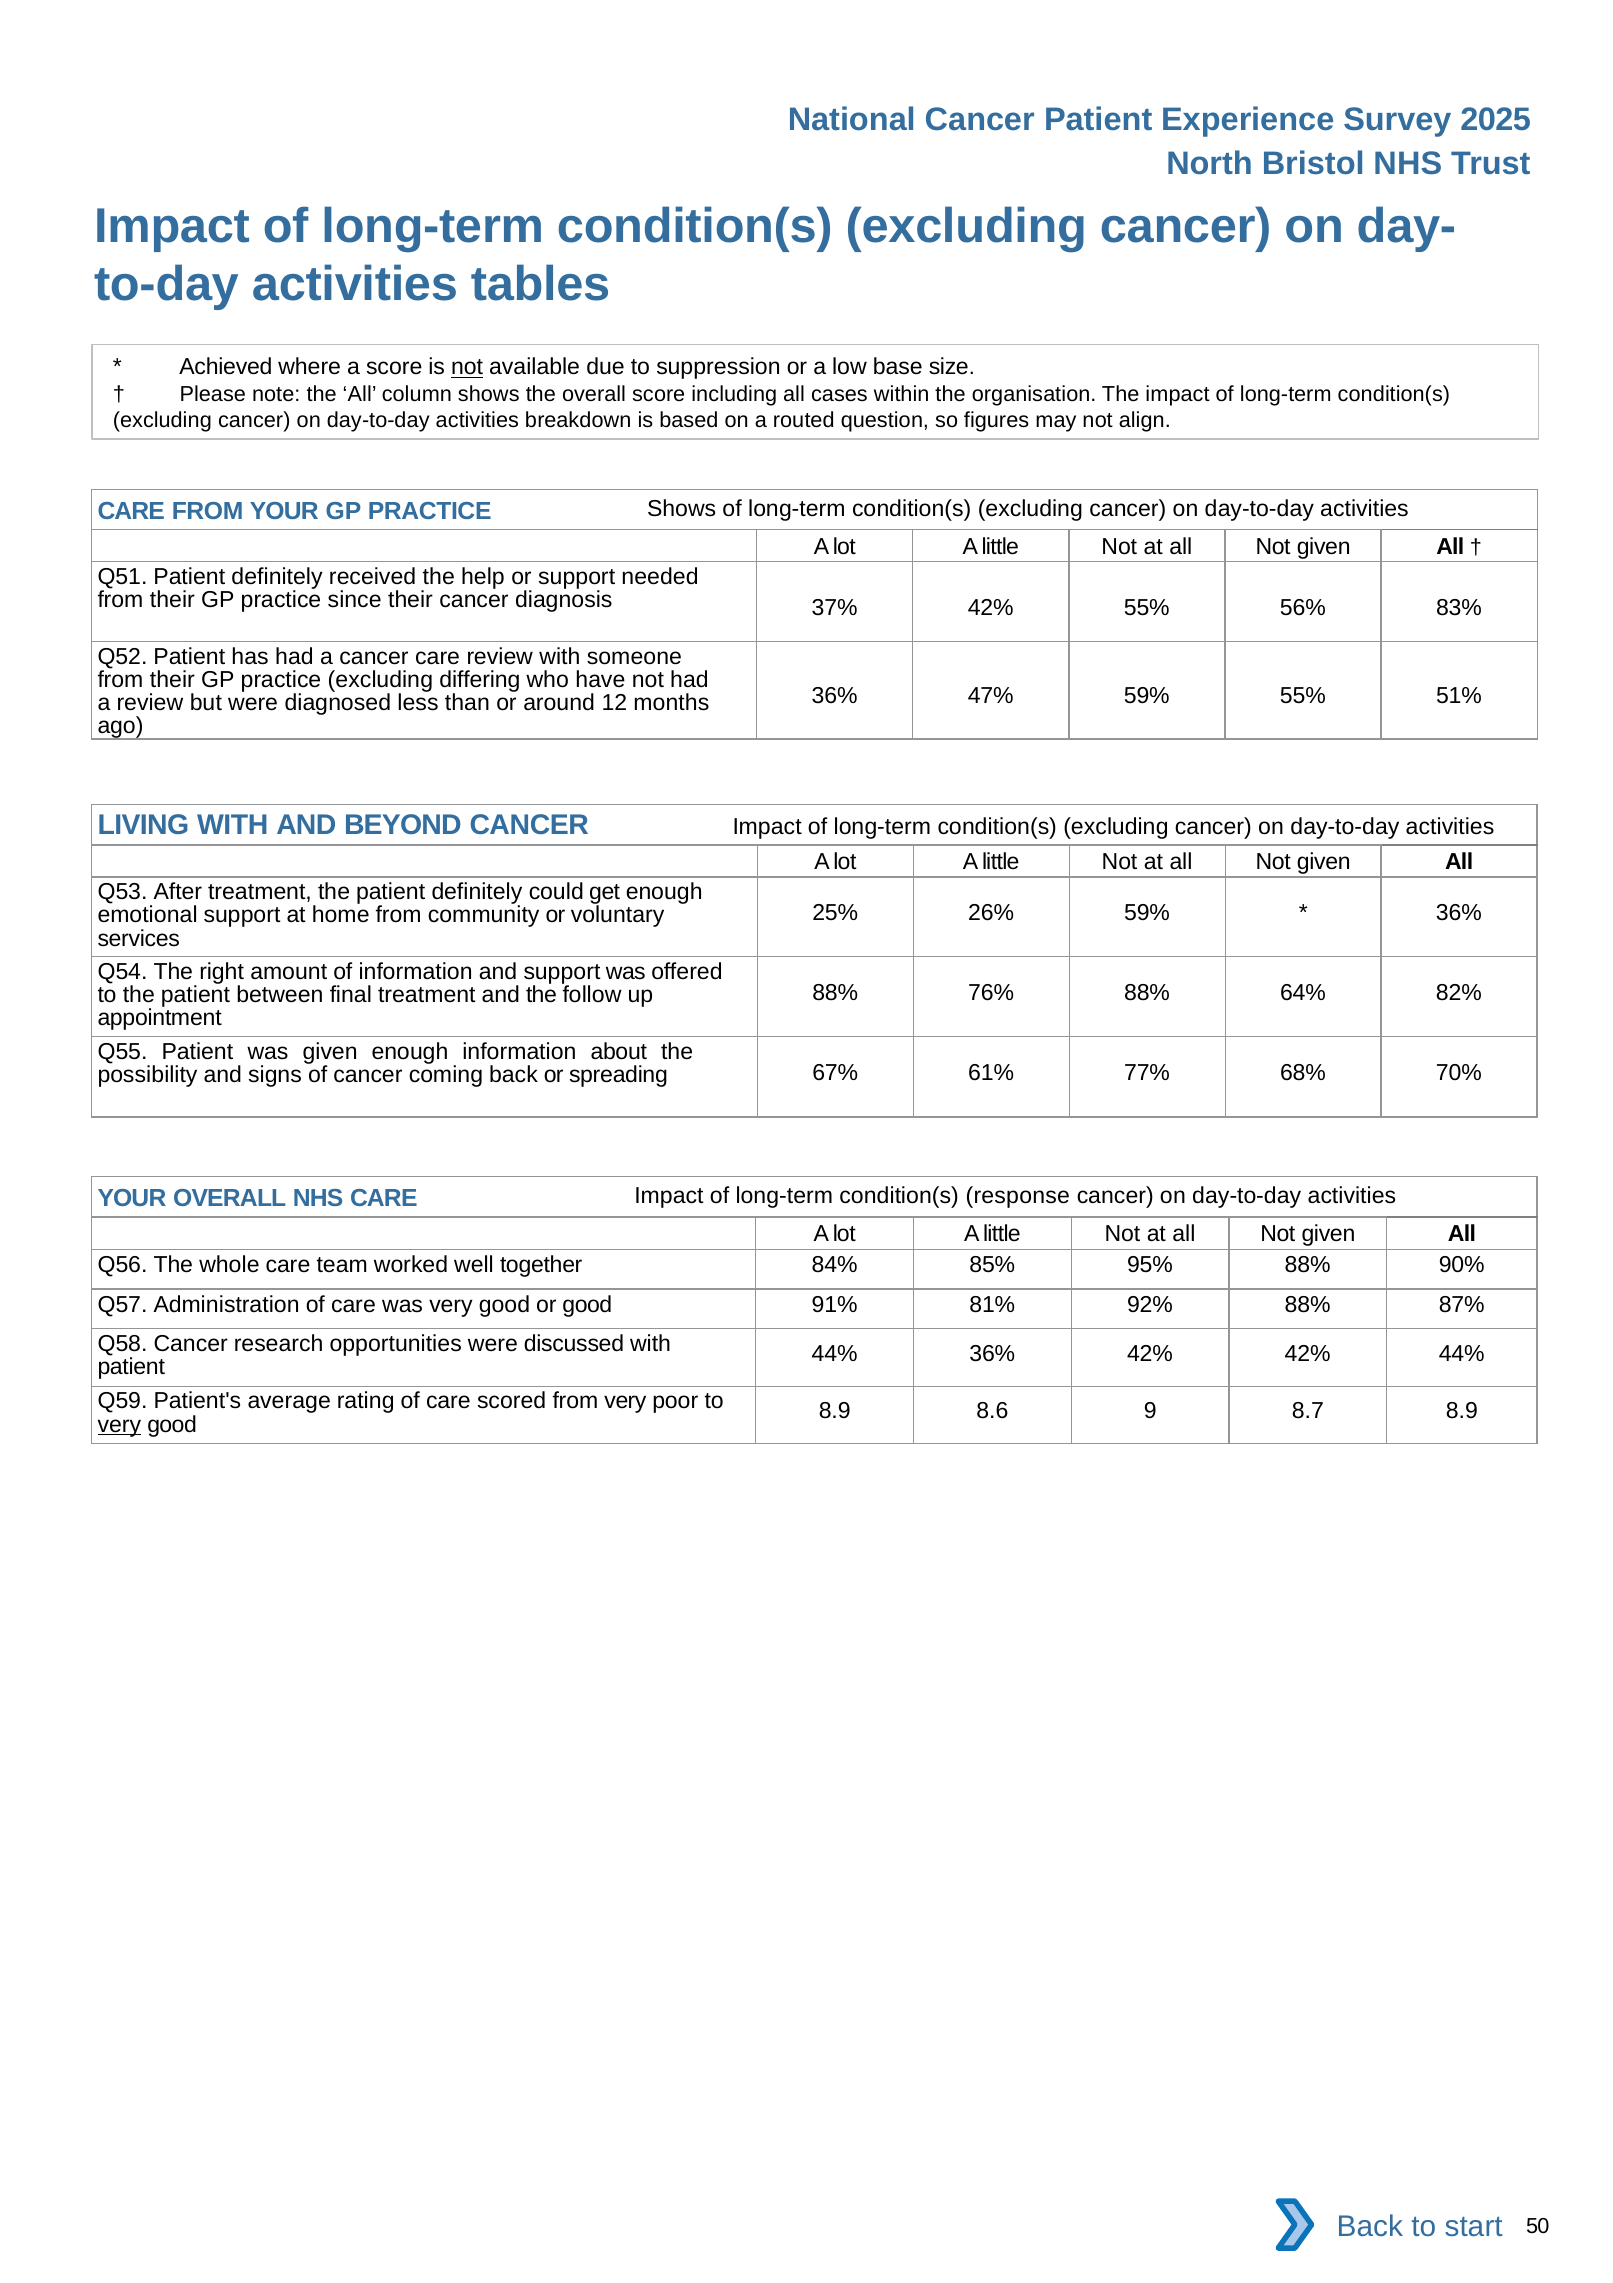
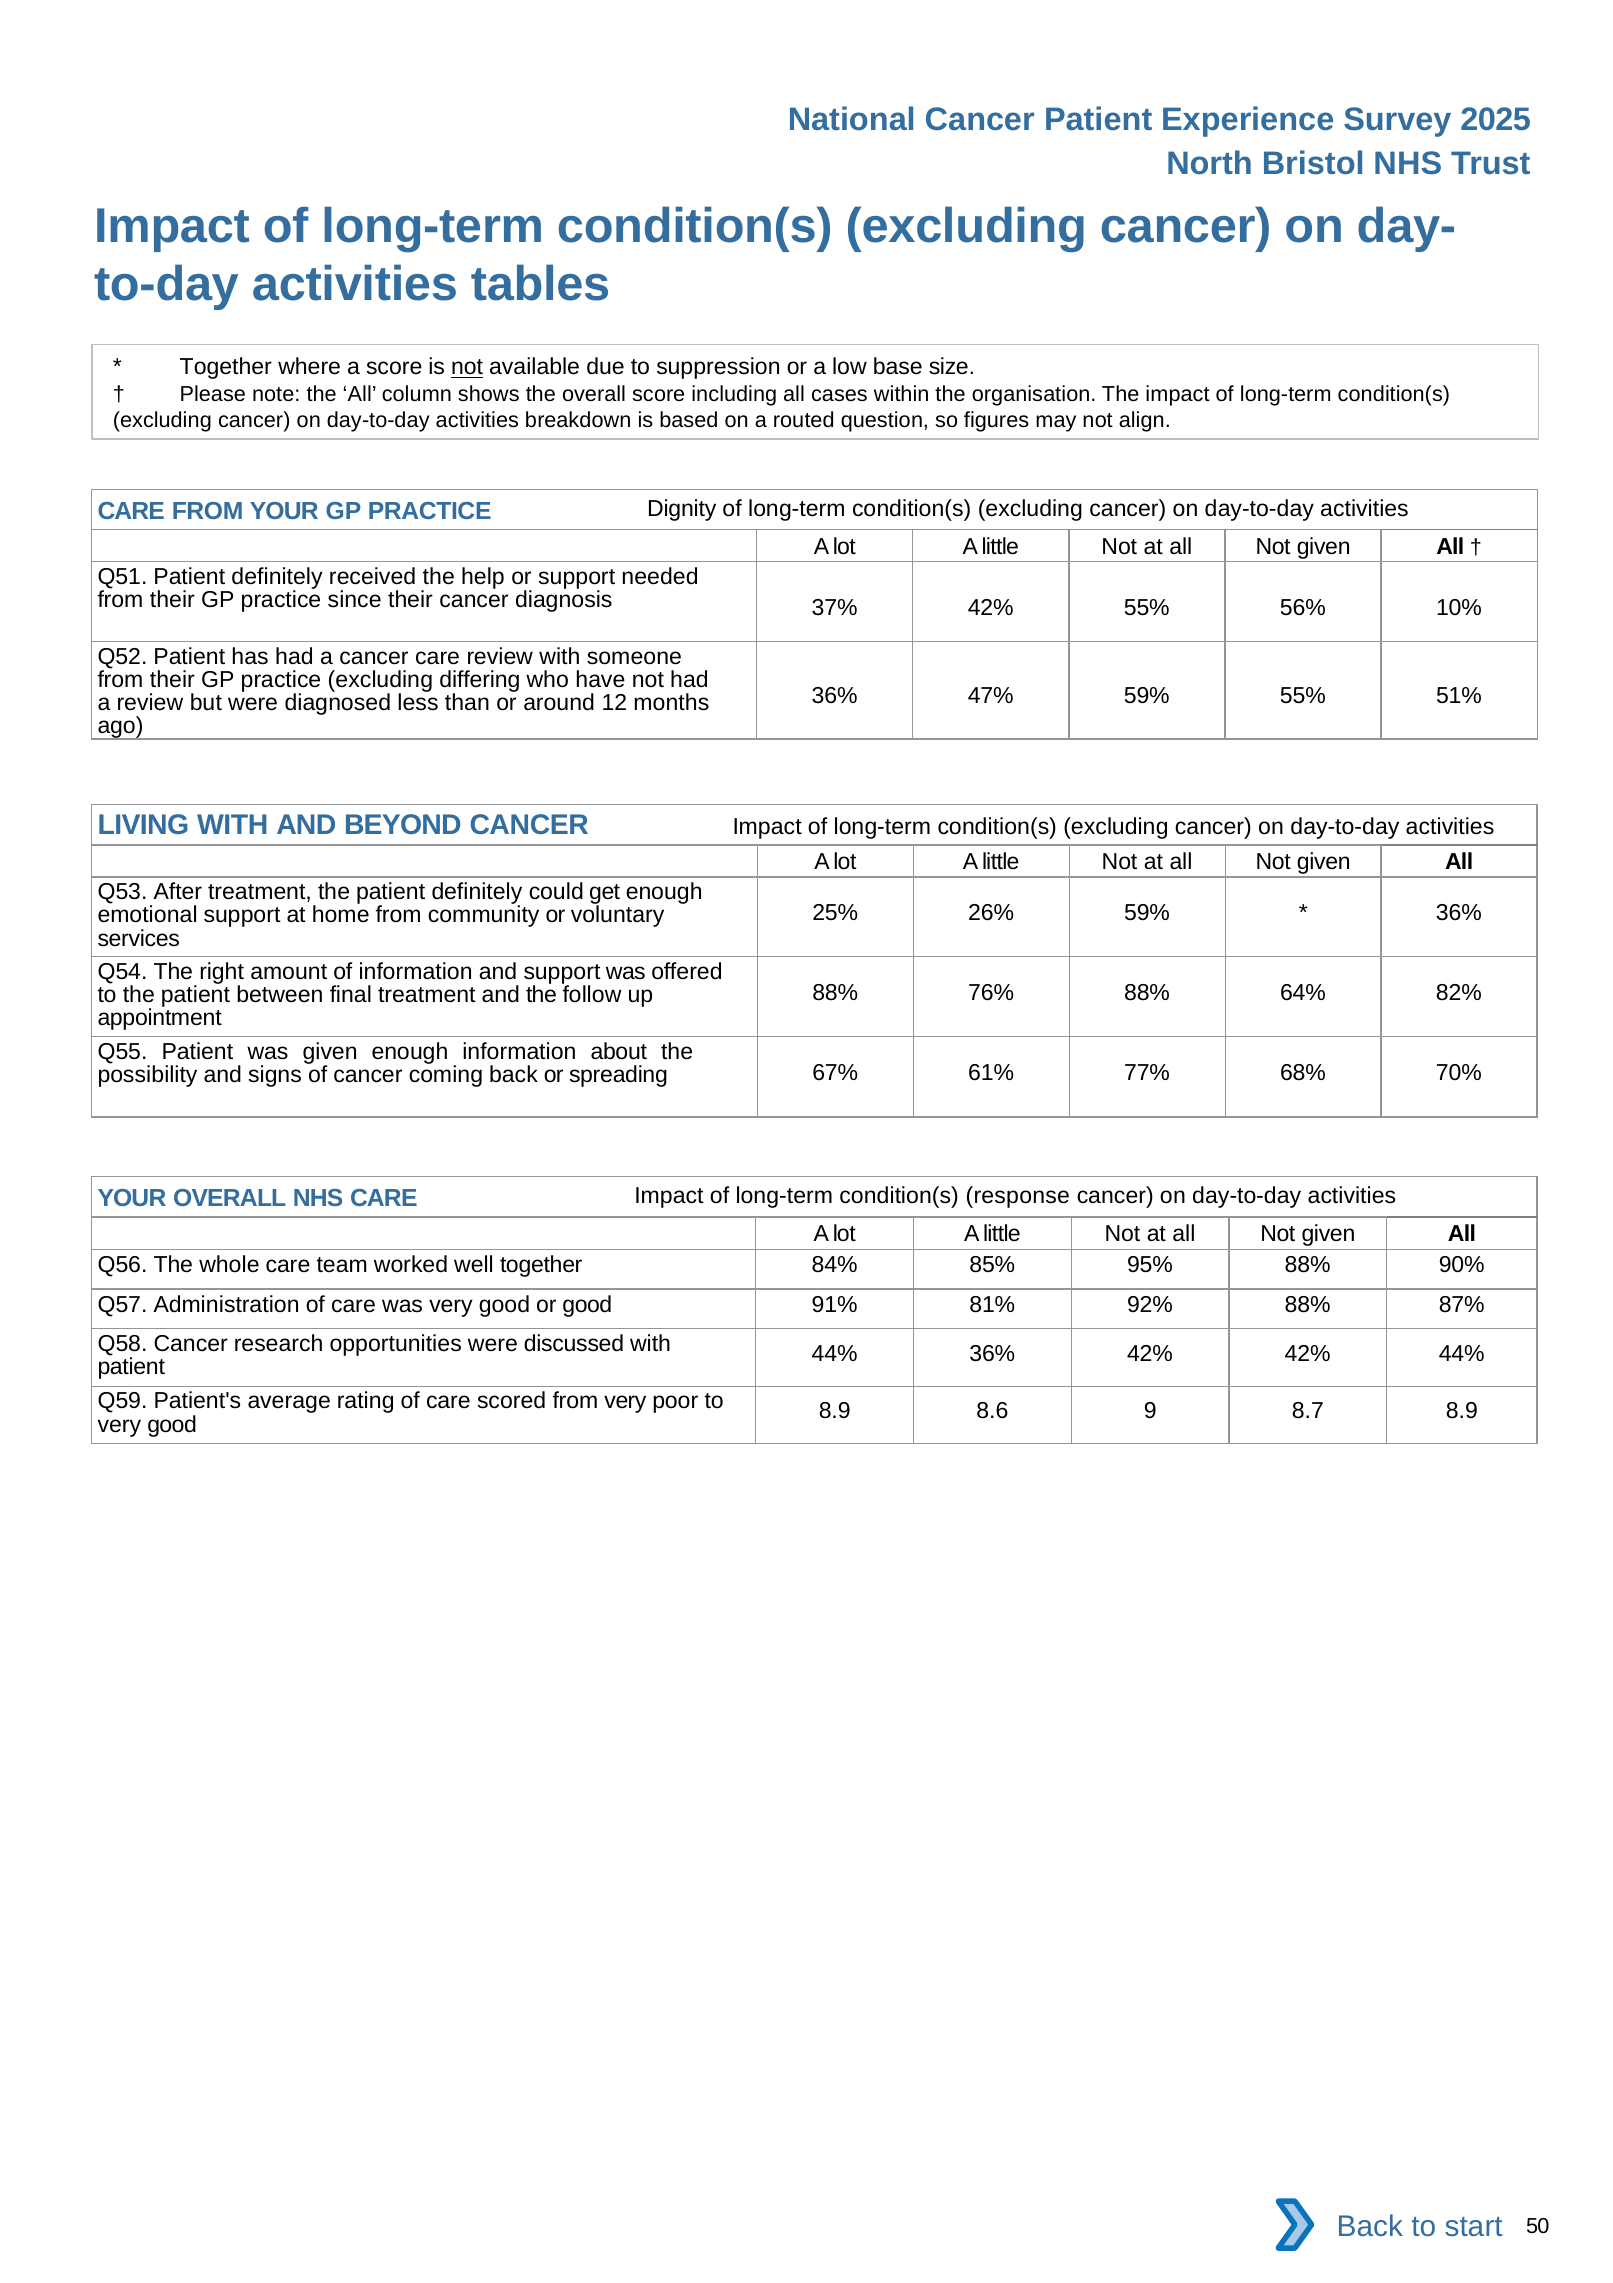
Achieved at (226, 367): Achieved -> Together
PRACTICE Shows: Shows -> Dignity
83%: 83% -> 10%
very at (119, 1424) underline: present -> none
